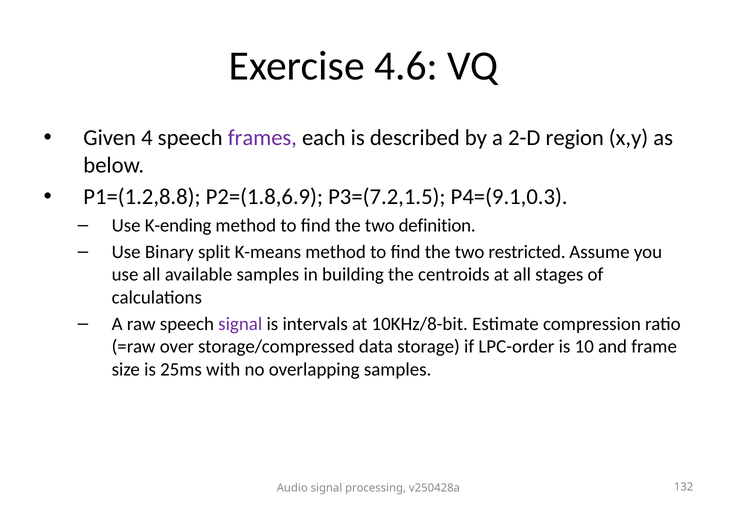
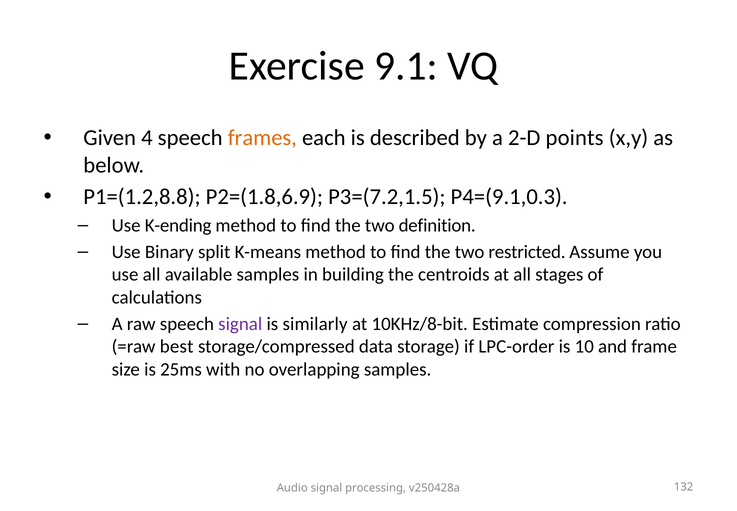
4.6: 4.6 -> 9.1
frames colour: purple -> orange
region: region -> points
intervals: intervals -> similarly
over: over -> best
